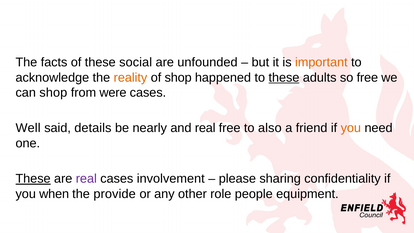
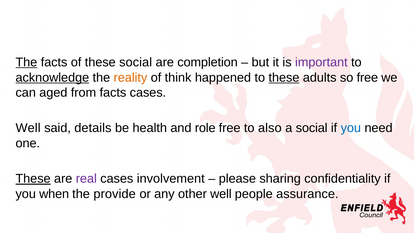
The at (26, 62) underline: none -> present
unfounded: unfounded -> completion
important colour: orange -> purple
acknowledge underline: none -> present
of shop: shop -> think
can shop: shop -> aged
from were: were -> facts
nearly: nearly -> health
and real: real -> role
a friend: friend -> social
you at (351, 128) colour: orange -> blue
other role: role -> well
equipment: equipment -> assurance
